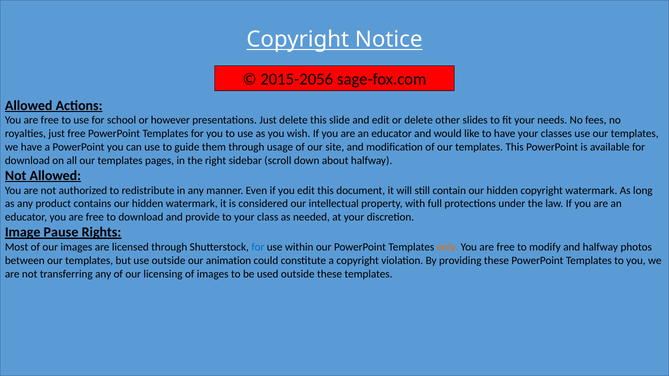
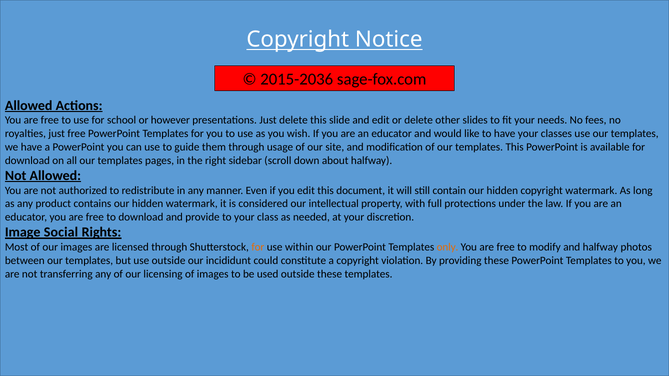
2015-2056: 2015-2056 -> 2015-2036
Pause: Pause -> Social
for at (258, 247) colour: blue -> orange
animation: animation -> incididunt
